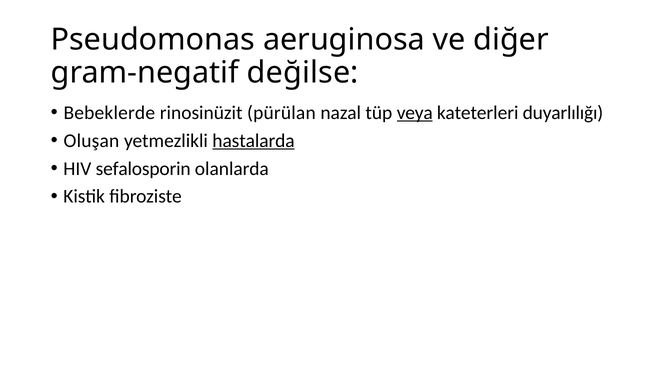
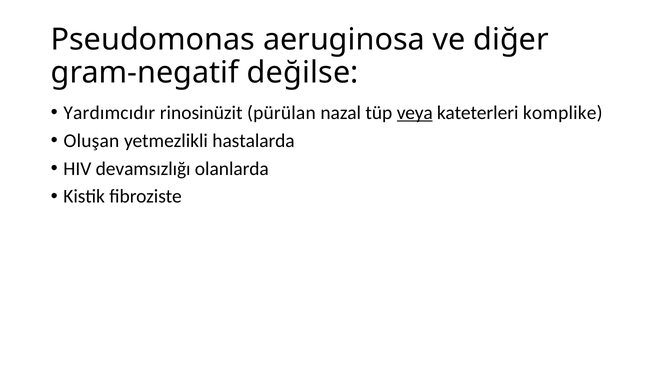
Bebeklerde: Bebeklerde -> Yardımcıdır
duyarlılığı: duyarlılığı -> komplike
hastalarda underline: present -> none
sefalosporin: sefalosporin -> devamsızlığı
